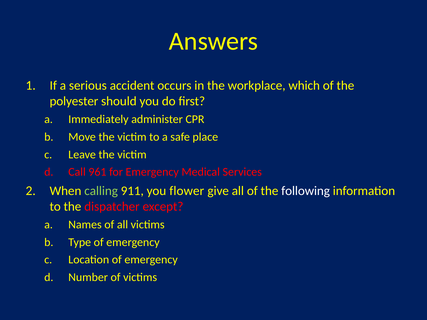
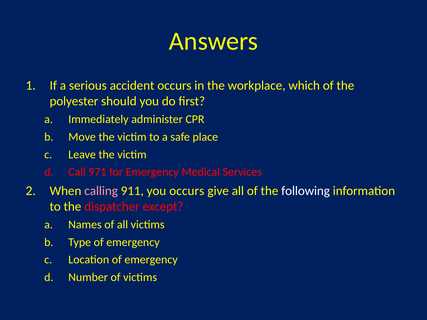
961: 961 -> 971
calling colour: light green -> pink
you flower: flower -> occurs
